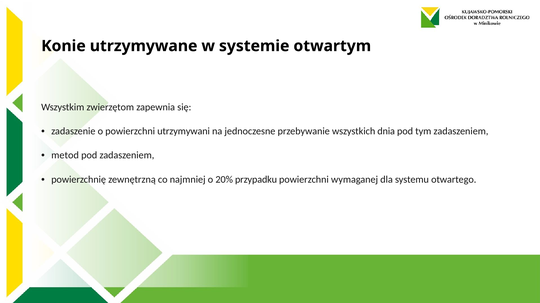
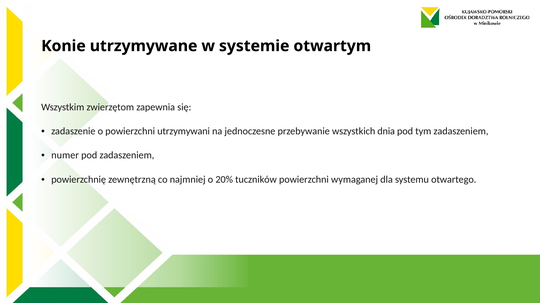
metod: metod -> numer
przypadku: przypadku -> tuczników
